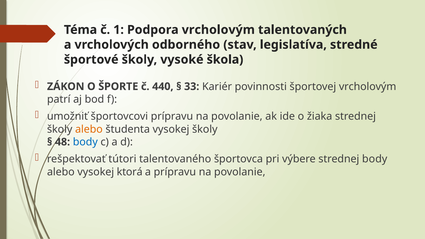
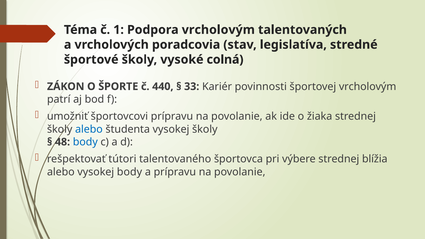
odborného: odborného -> poradcovia
škola: škola -> colná
alebo at (89, 129) colour: orange -> blue
strednej body: body -> blížia
vysokej ktorá: ktorá -> body
